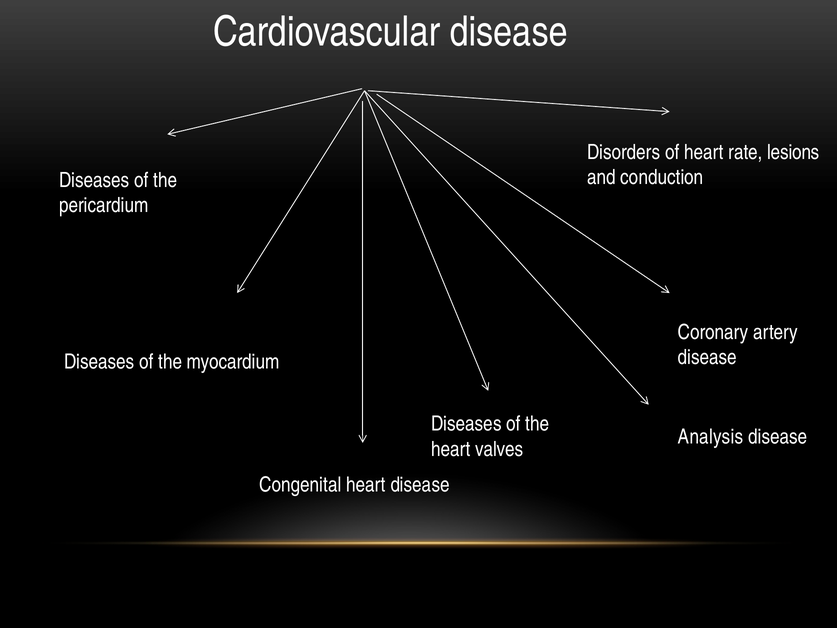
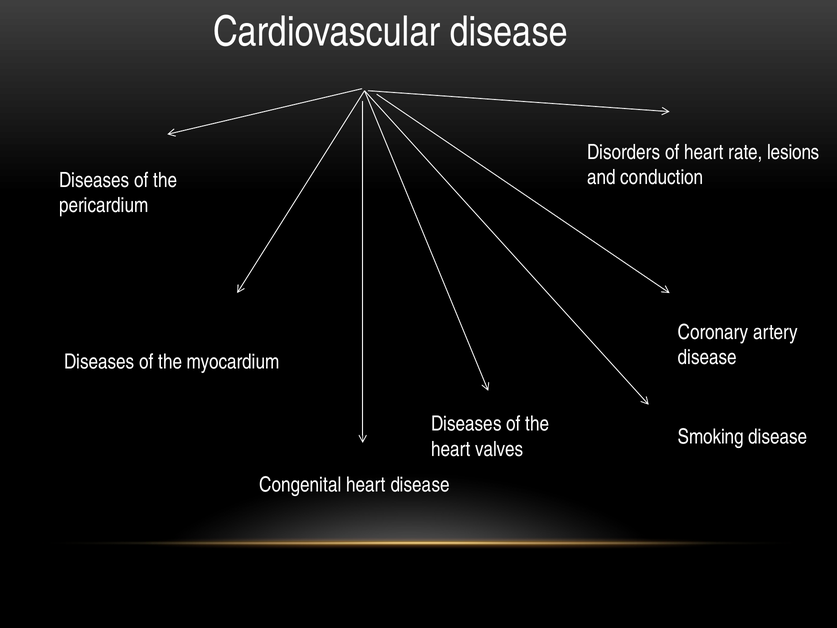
Analysis: Analysis -> Smoking
